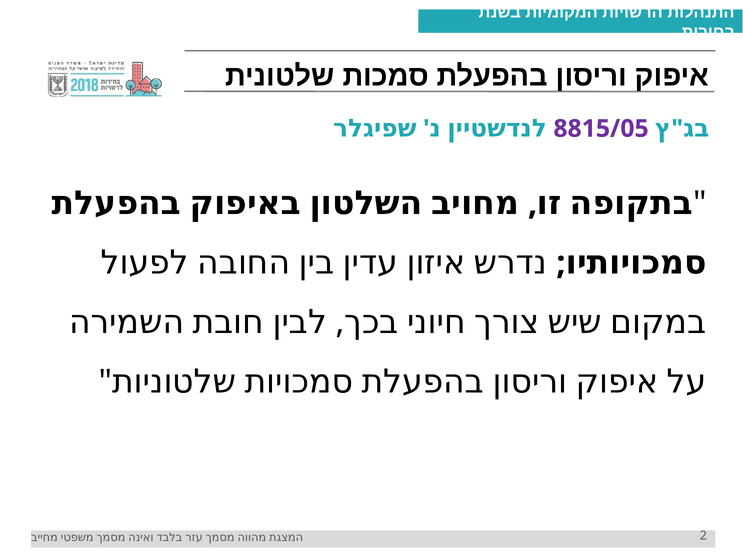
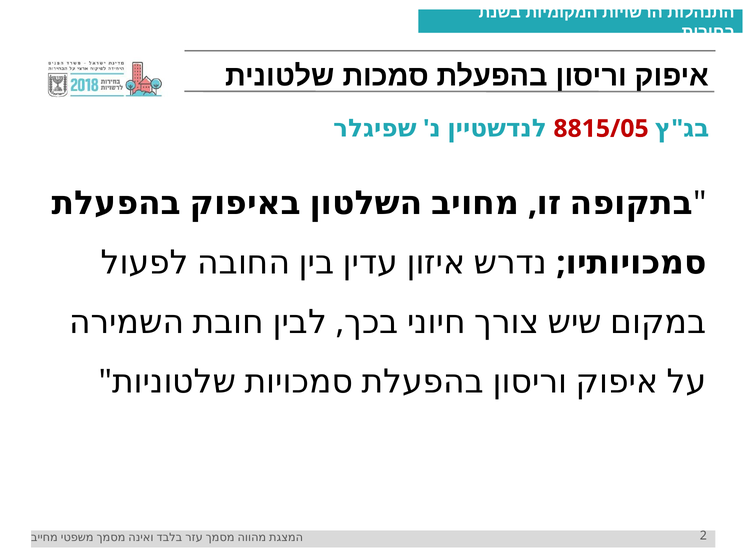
8815/05 colour: purple -> red
